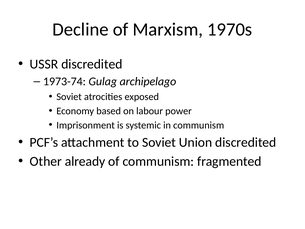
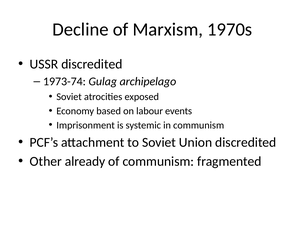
power: power -> events
